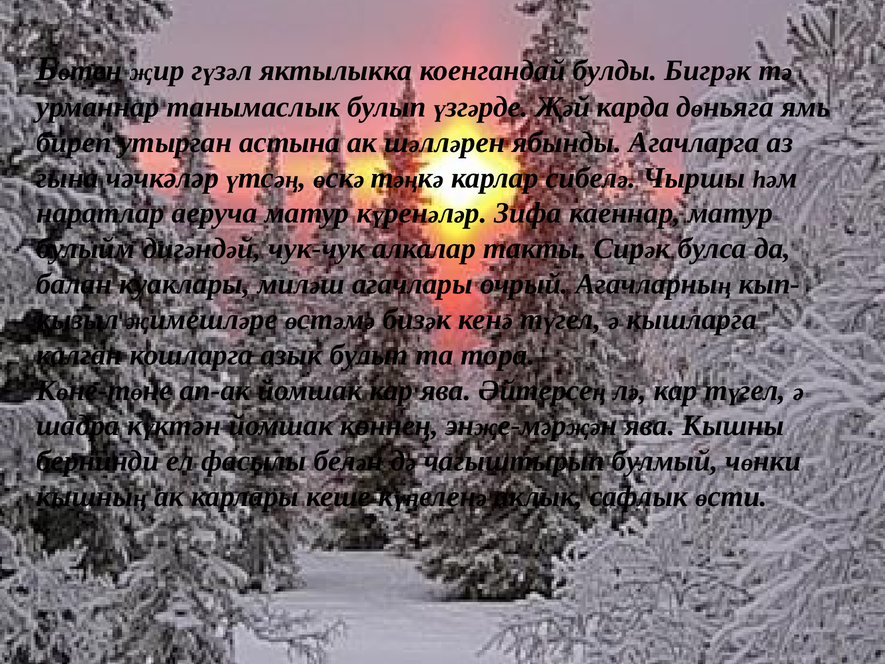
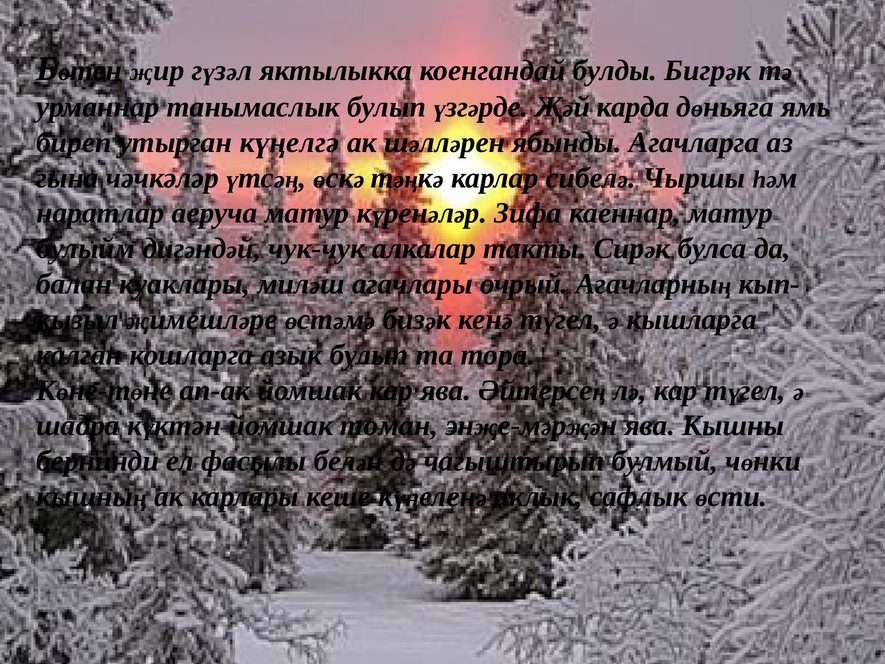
астына: астына -> күңелгә
көннең: көннең -> томан
